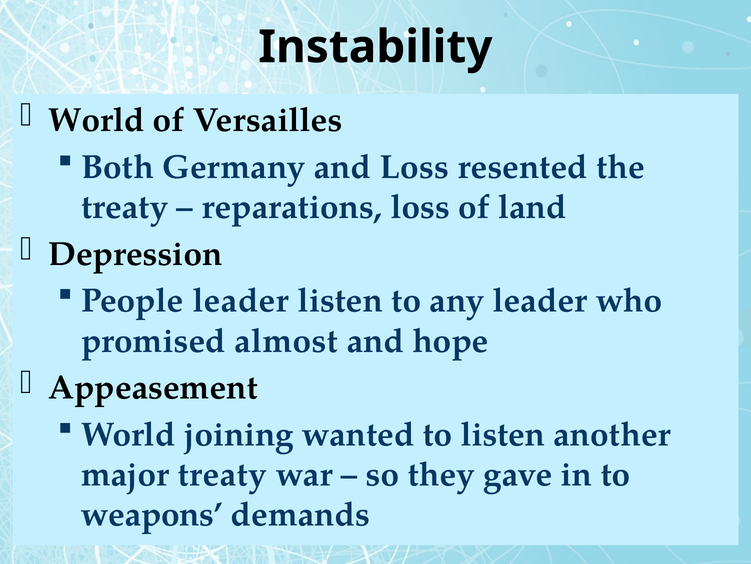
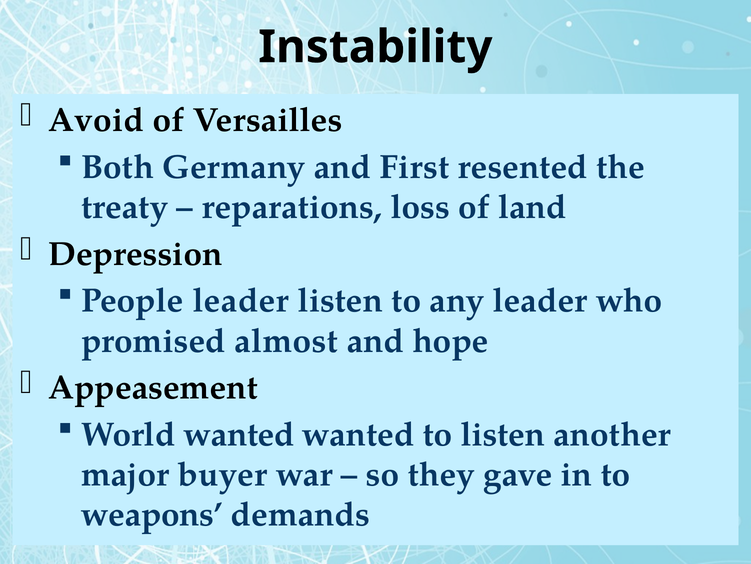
World at (96, 120): World -> Avoid
and Loss: Loss -> First
World joining: joining -> wanted
major treaty: treaty -> buyer
